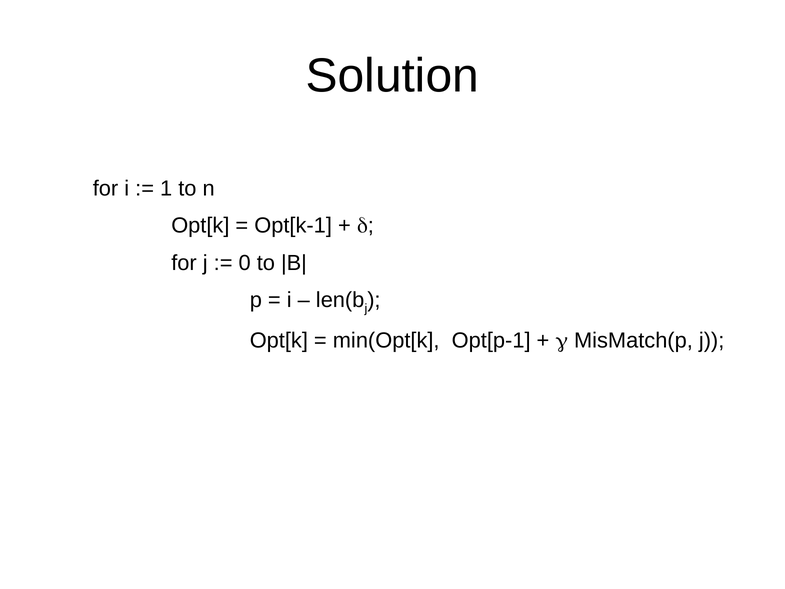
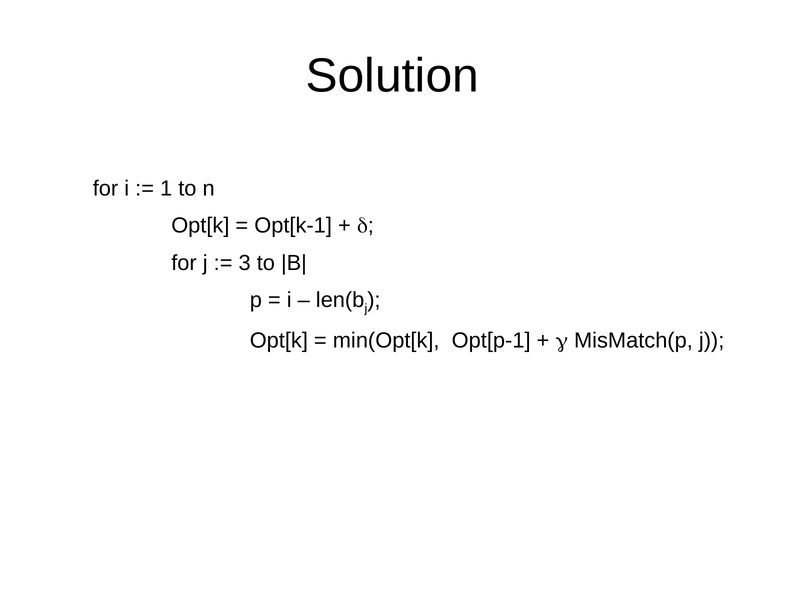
0: 0 -> 3
